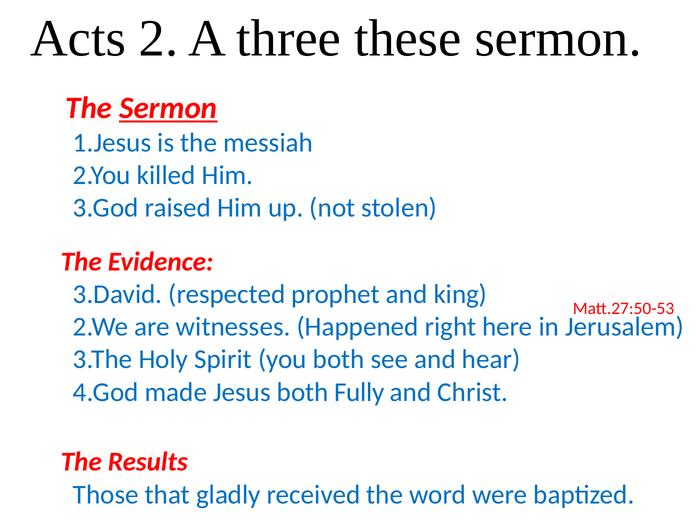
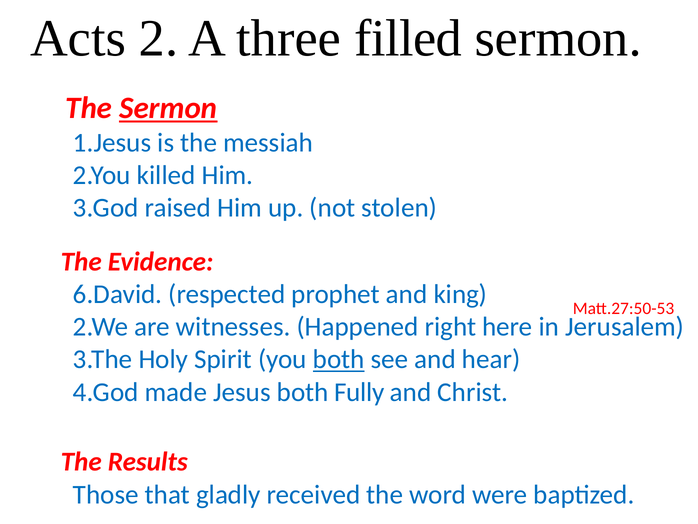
these: these -> filled
3.David: 3.David -> 6.David
both at (339, 359) underline: none -> present
